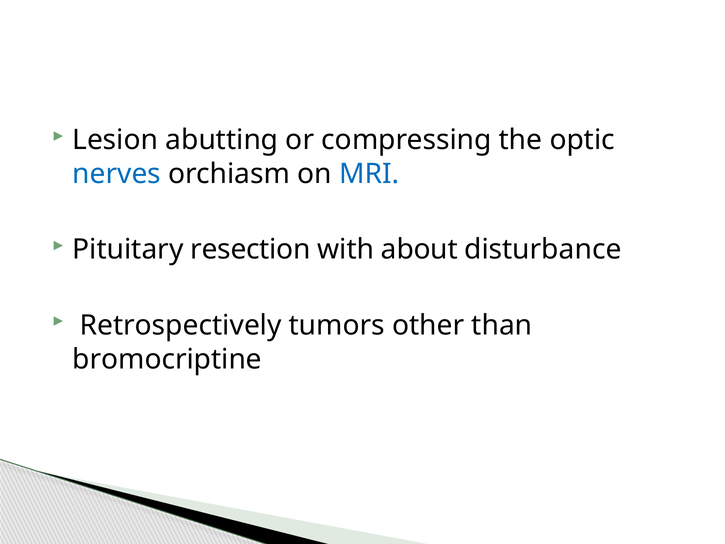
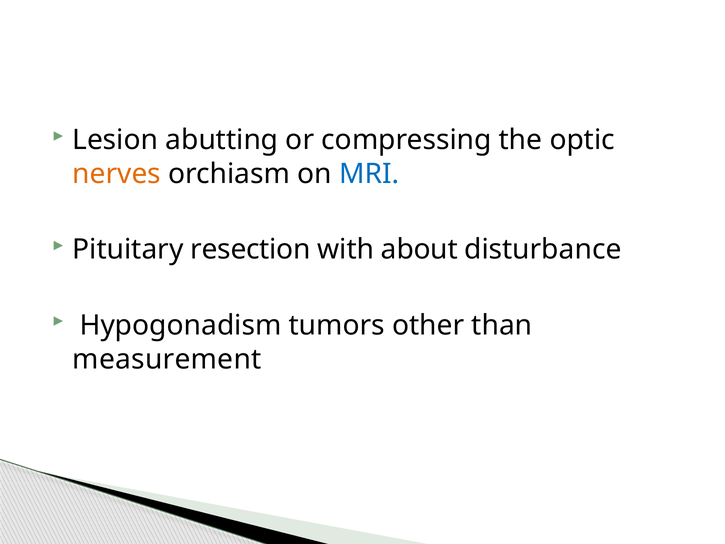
nerves colour: blue -> orange
Retrospectively: Retrospectively -> Hypogonadism
bromocriptine: bromocriptine -> measurement
